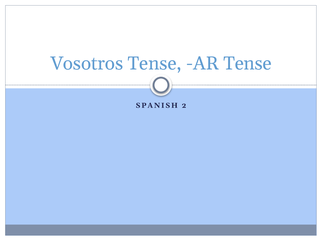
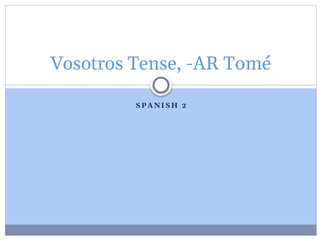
AR Tense: Tense -> Tomé
